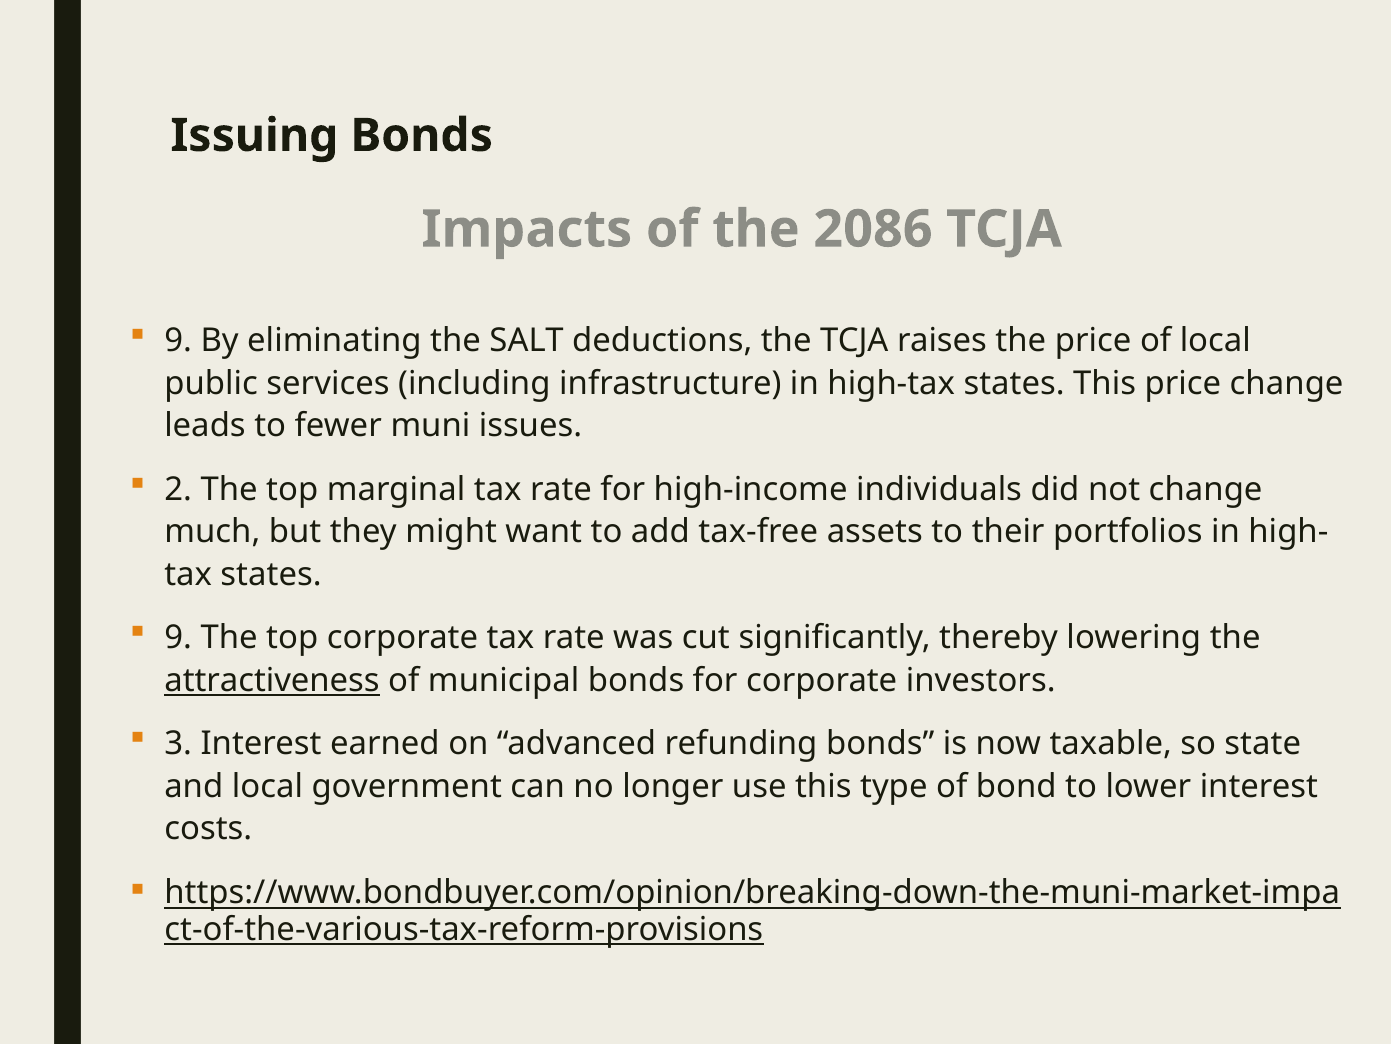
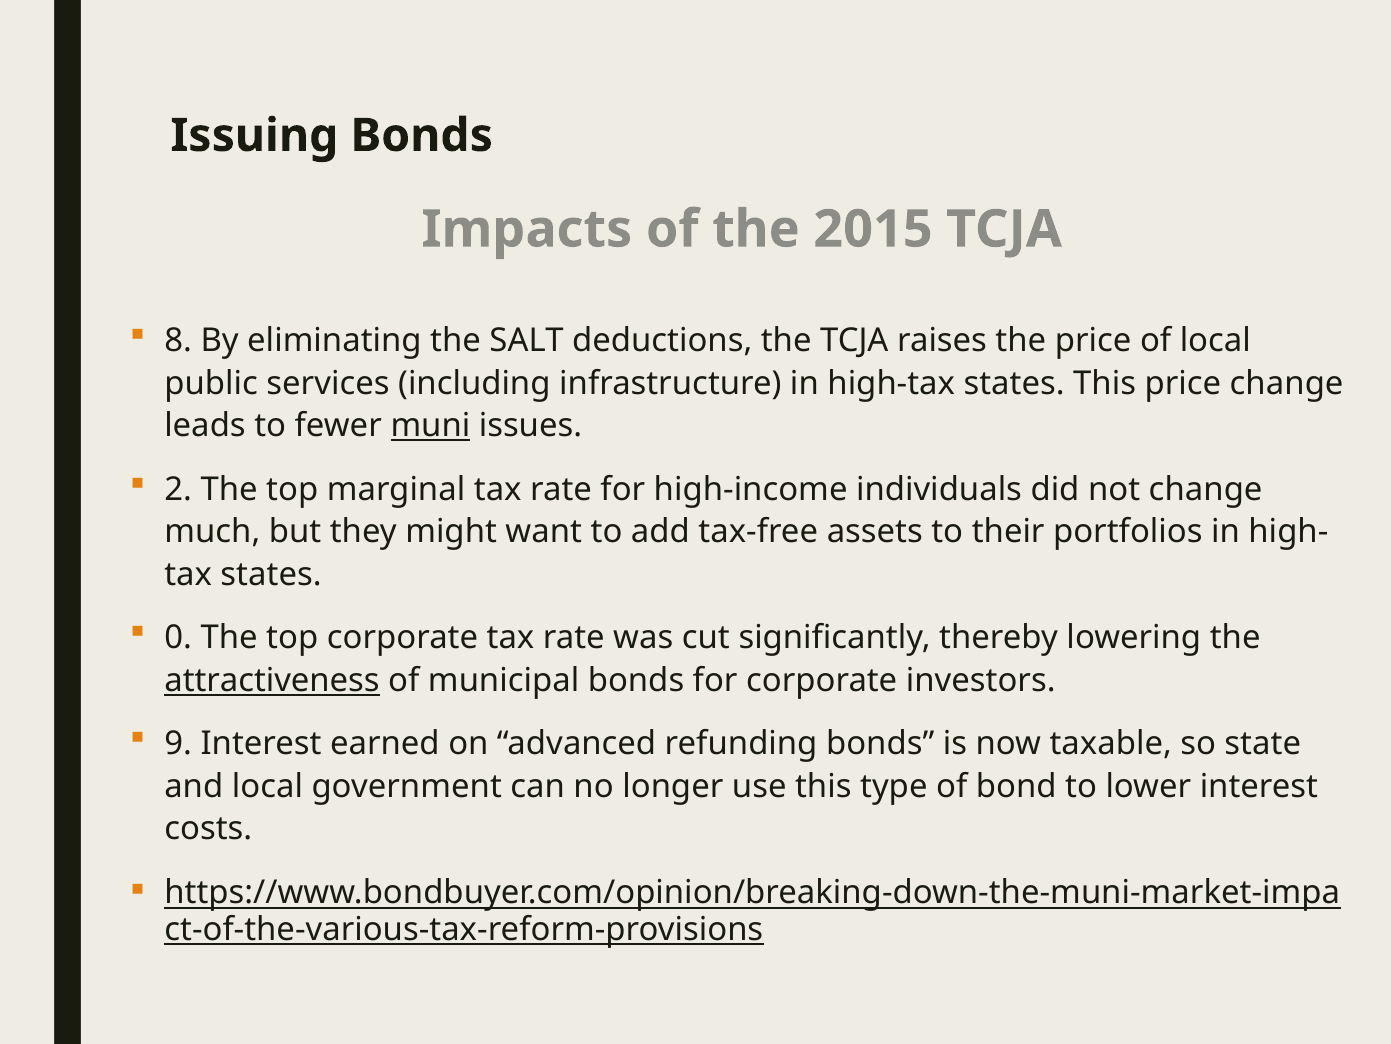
2086: 2086 -> 2015
9 at (178, 340): 9 -> 8
muni underline: none -> present
9 at (178, 637): 9 -> 0
3: 3 -> 9
